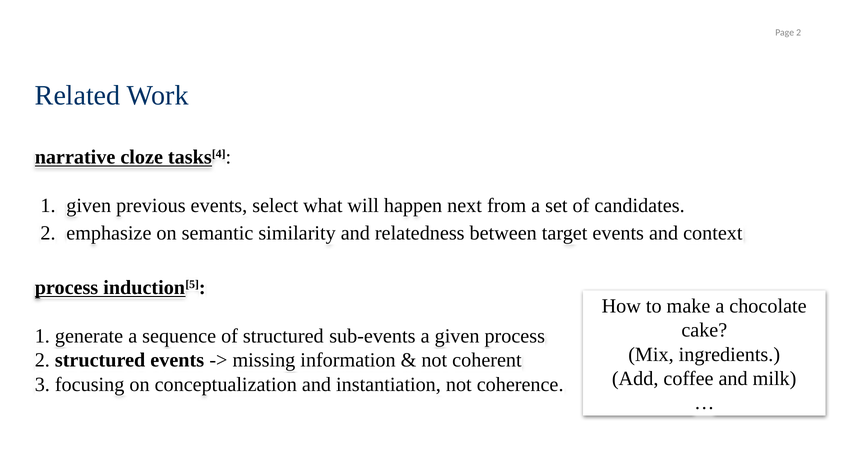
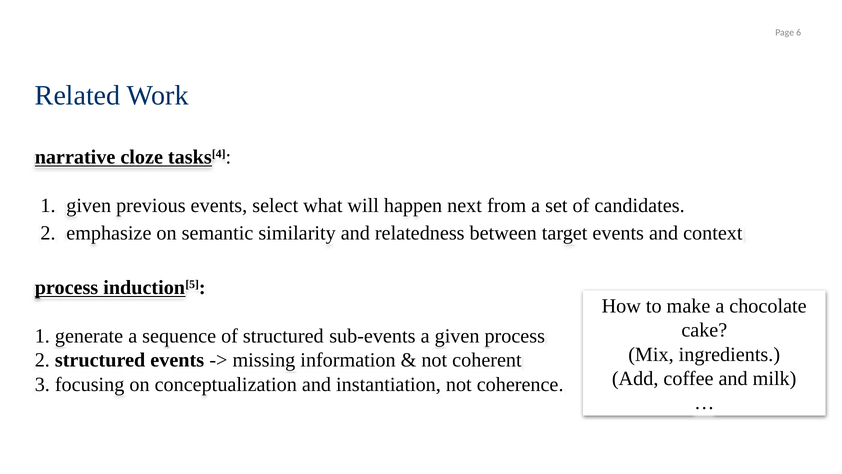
Page 2: 2 -> 6
